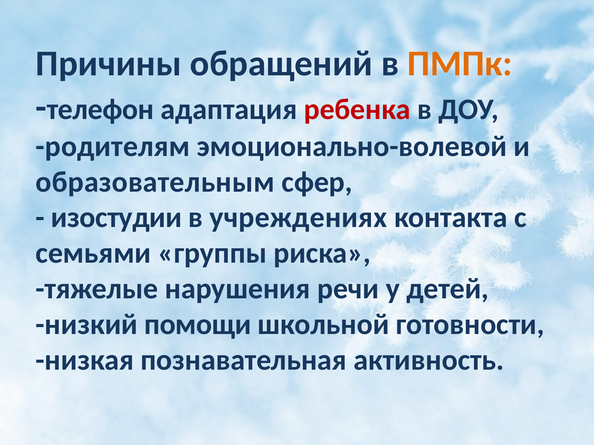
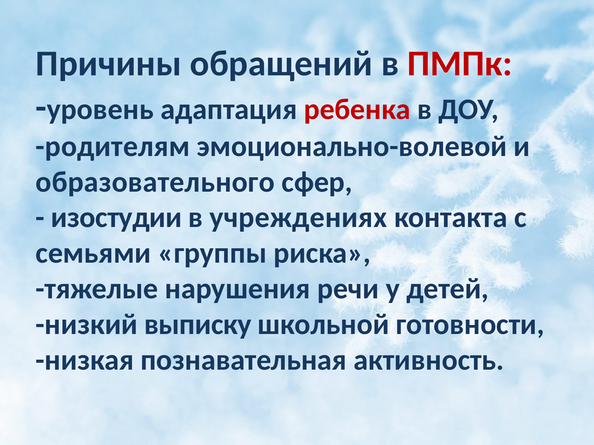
ПМПк colour: orange -> red
телефон: телефон -> уровень
образовательным: образовательным -> образовательного
помощи: помощи -> выписку
